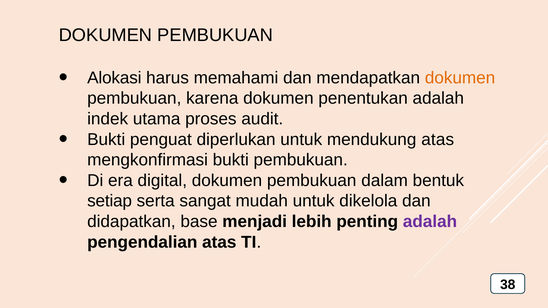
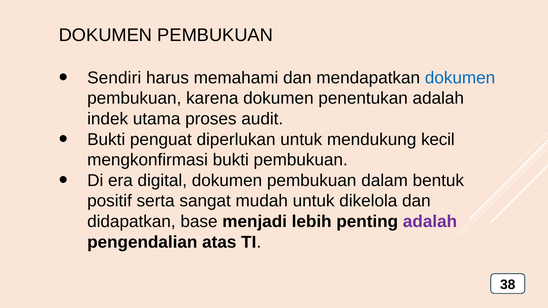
Alokasi: Alokasi -> Sendiri
dokumen at (460, 78) colour: orange -> blue
mendukung atas: atas -> kecil
setiap: setiap -> positif
